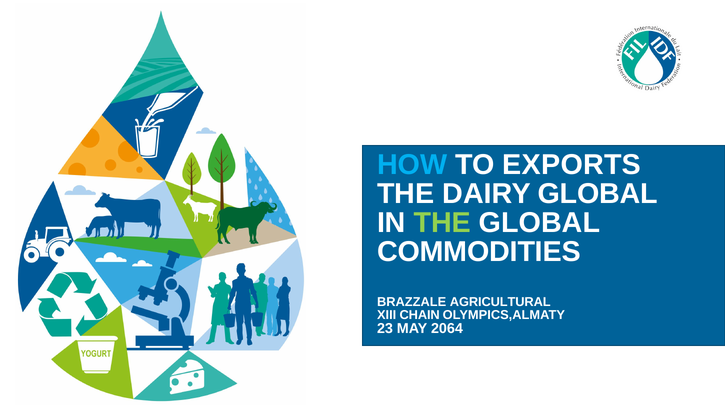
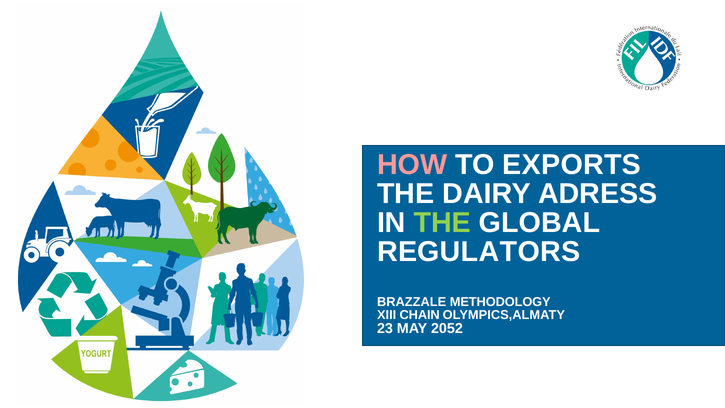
HOW colour: light blue -> pink
DAIRY GLOBAL: GLOBAL -> ADRESS
COMMODITIES: COMMODITIES -> REGULATORS
AGRICULTURAL: AGRICULTURAL -> METHODOLOGY
2064: 2064 -> 2052
